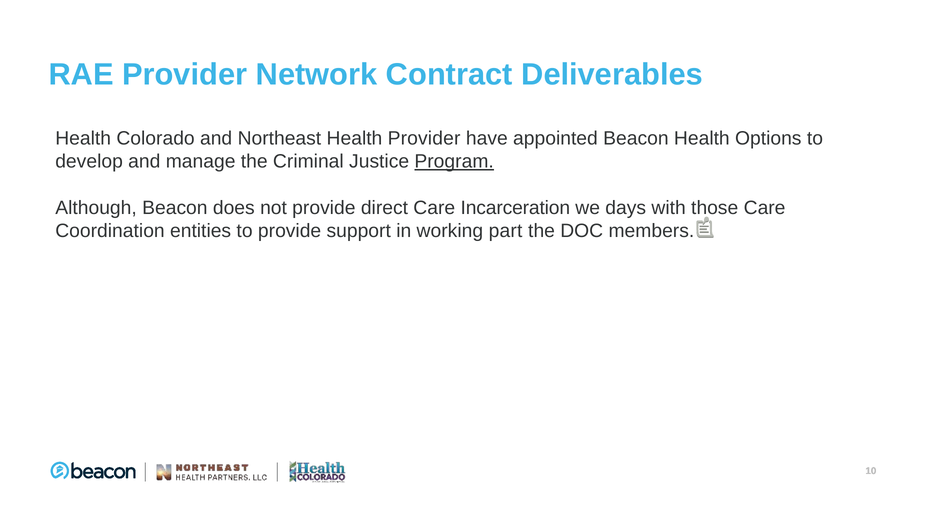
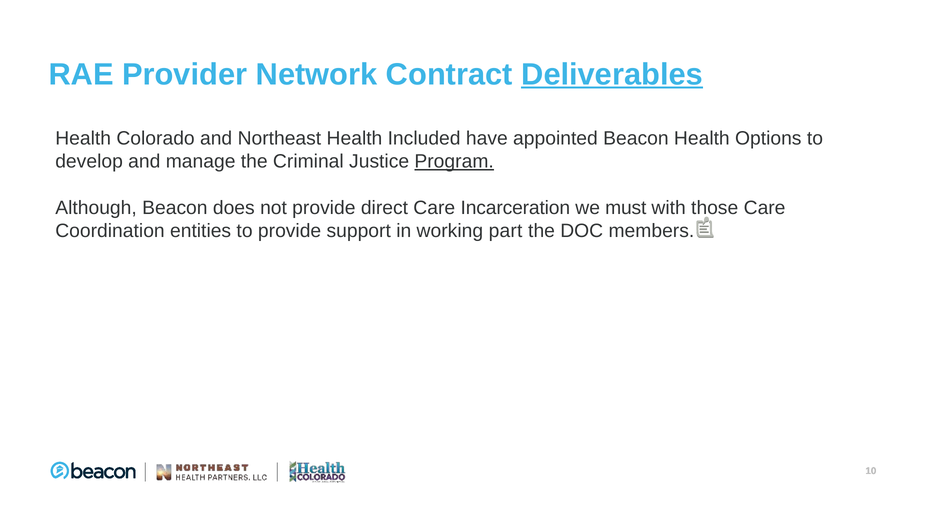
Deliverables underline: none -> present
Health Provider: Provider -> Included
days: days -> must
